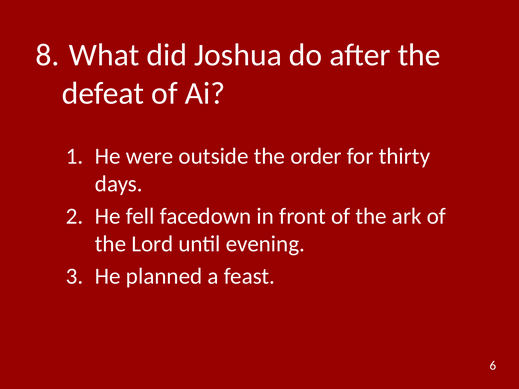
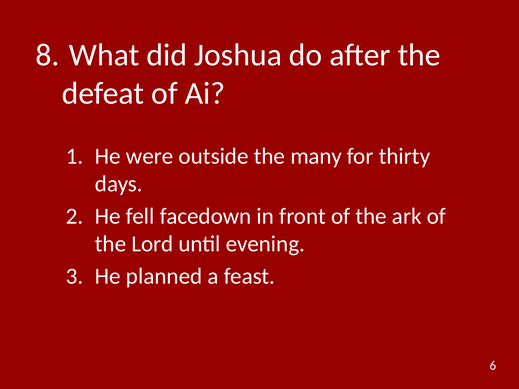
order: order -> many
